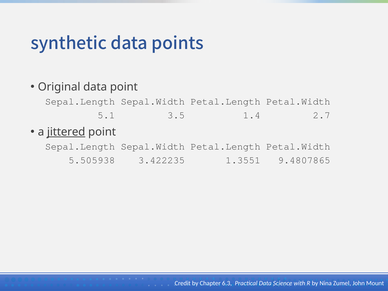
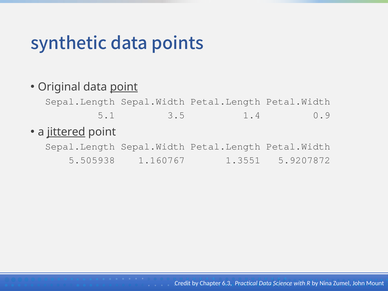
point at (124, 87) underline: none -> present
2.7: 2.7 -> 0.9
3.422235: 3.422235 -> 1.160767
9.4807865: 9.4807865 -> 5.9207872
